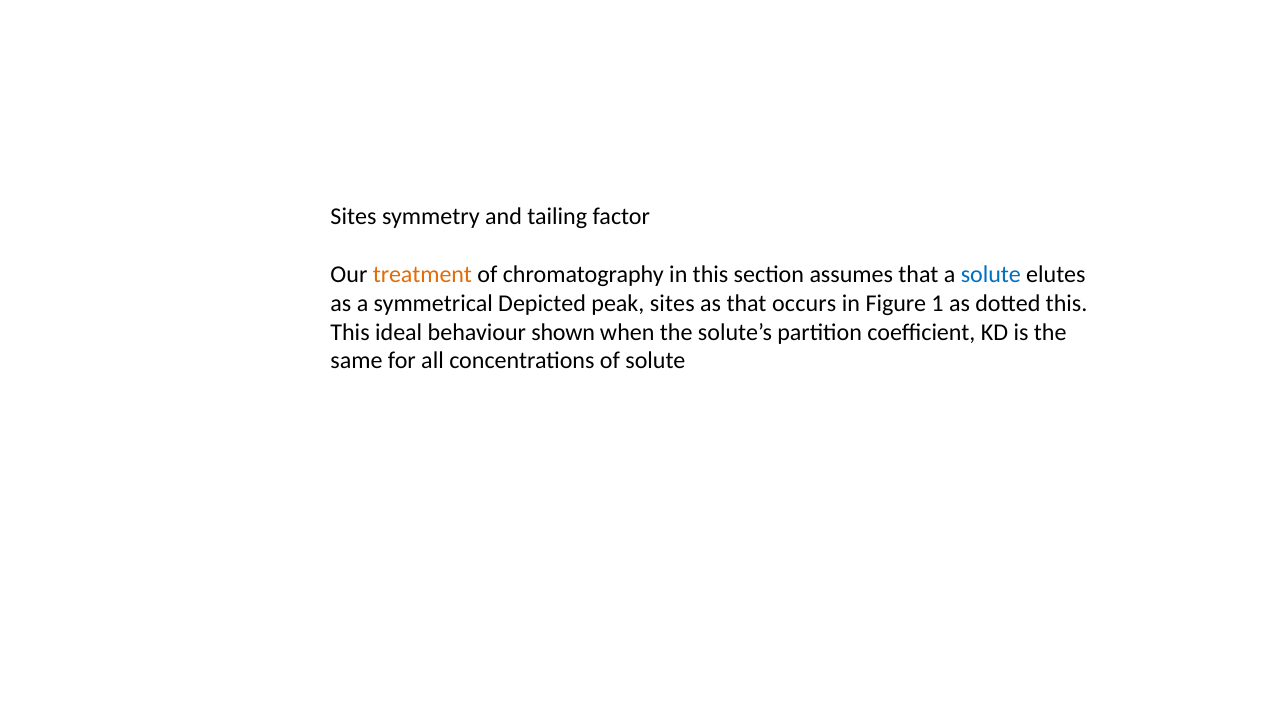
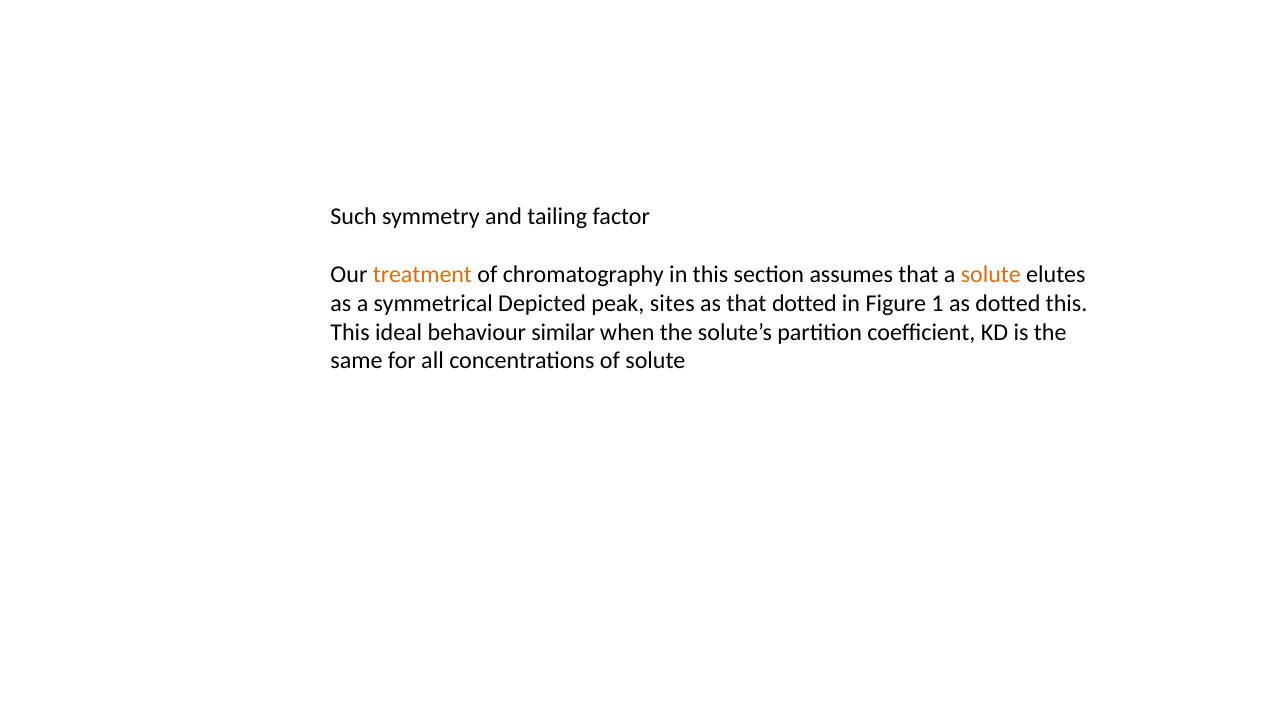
Sites at (354, 217): Sites -> Such
solute at (991, 274) colour: blue -> orange
that occurs: occurs -> dotted
shown: shown -> similar
